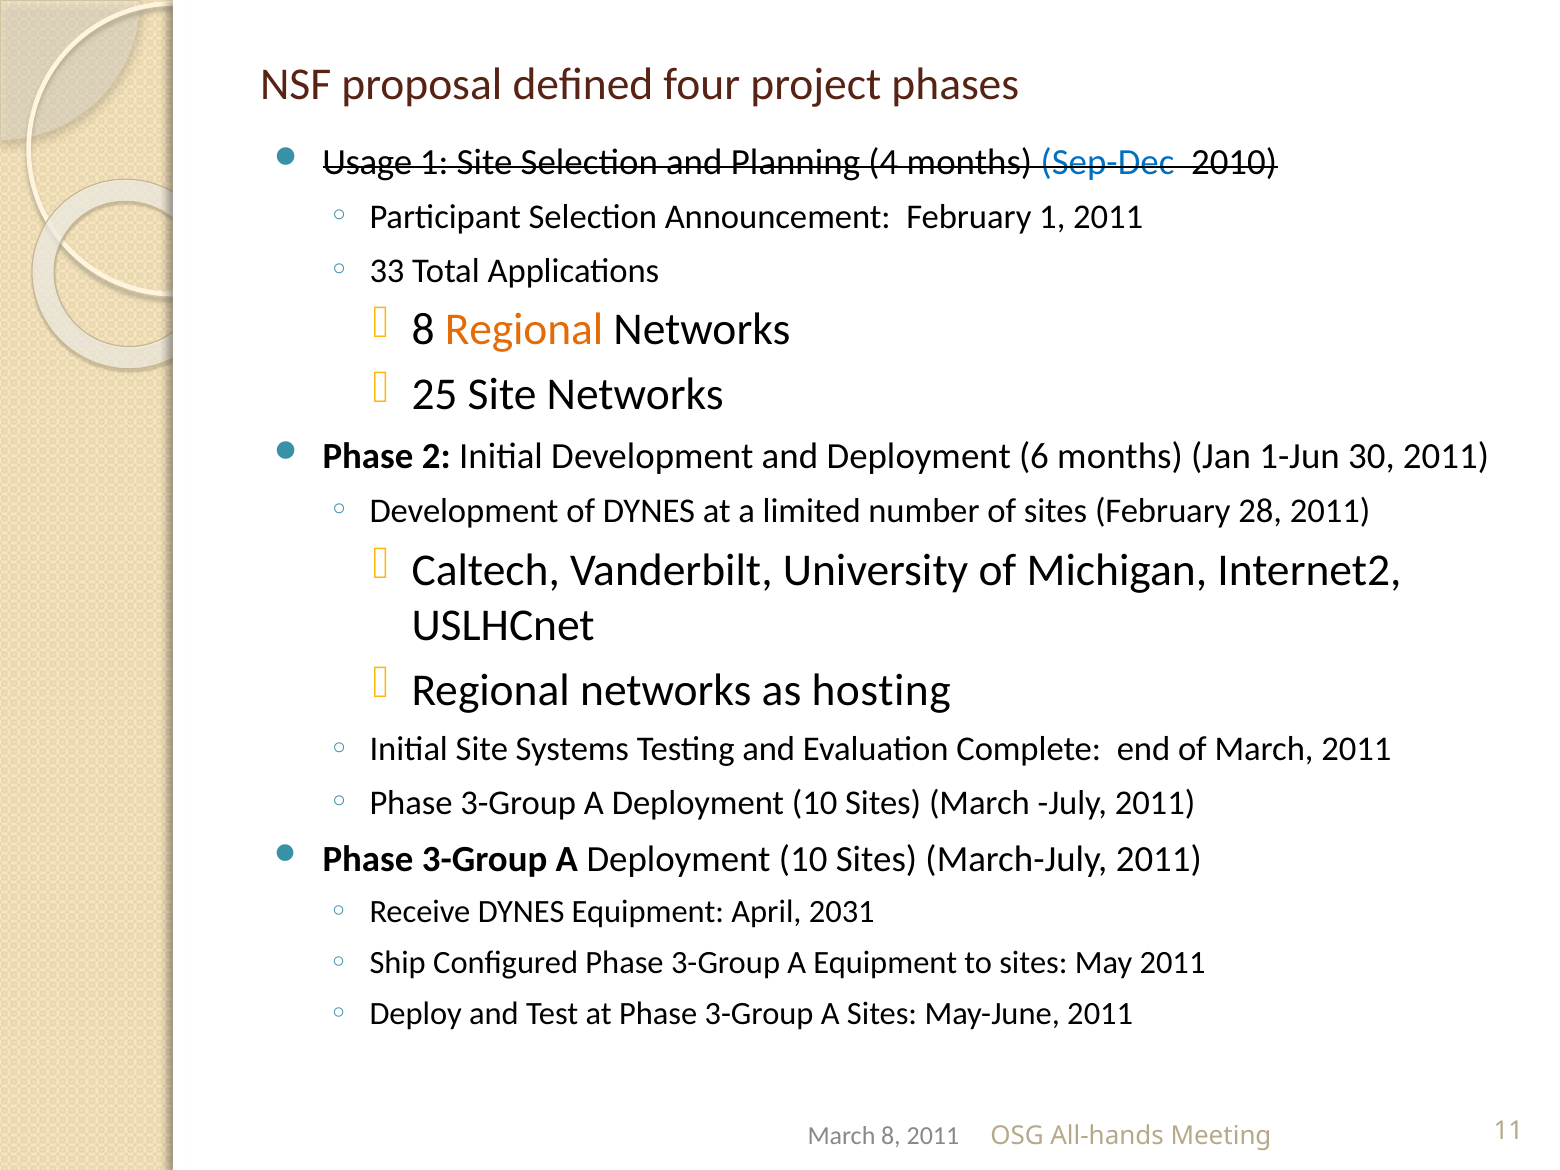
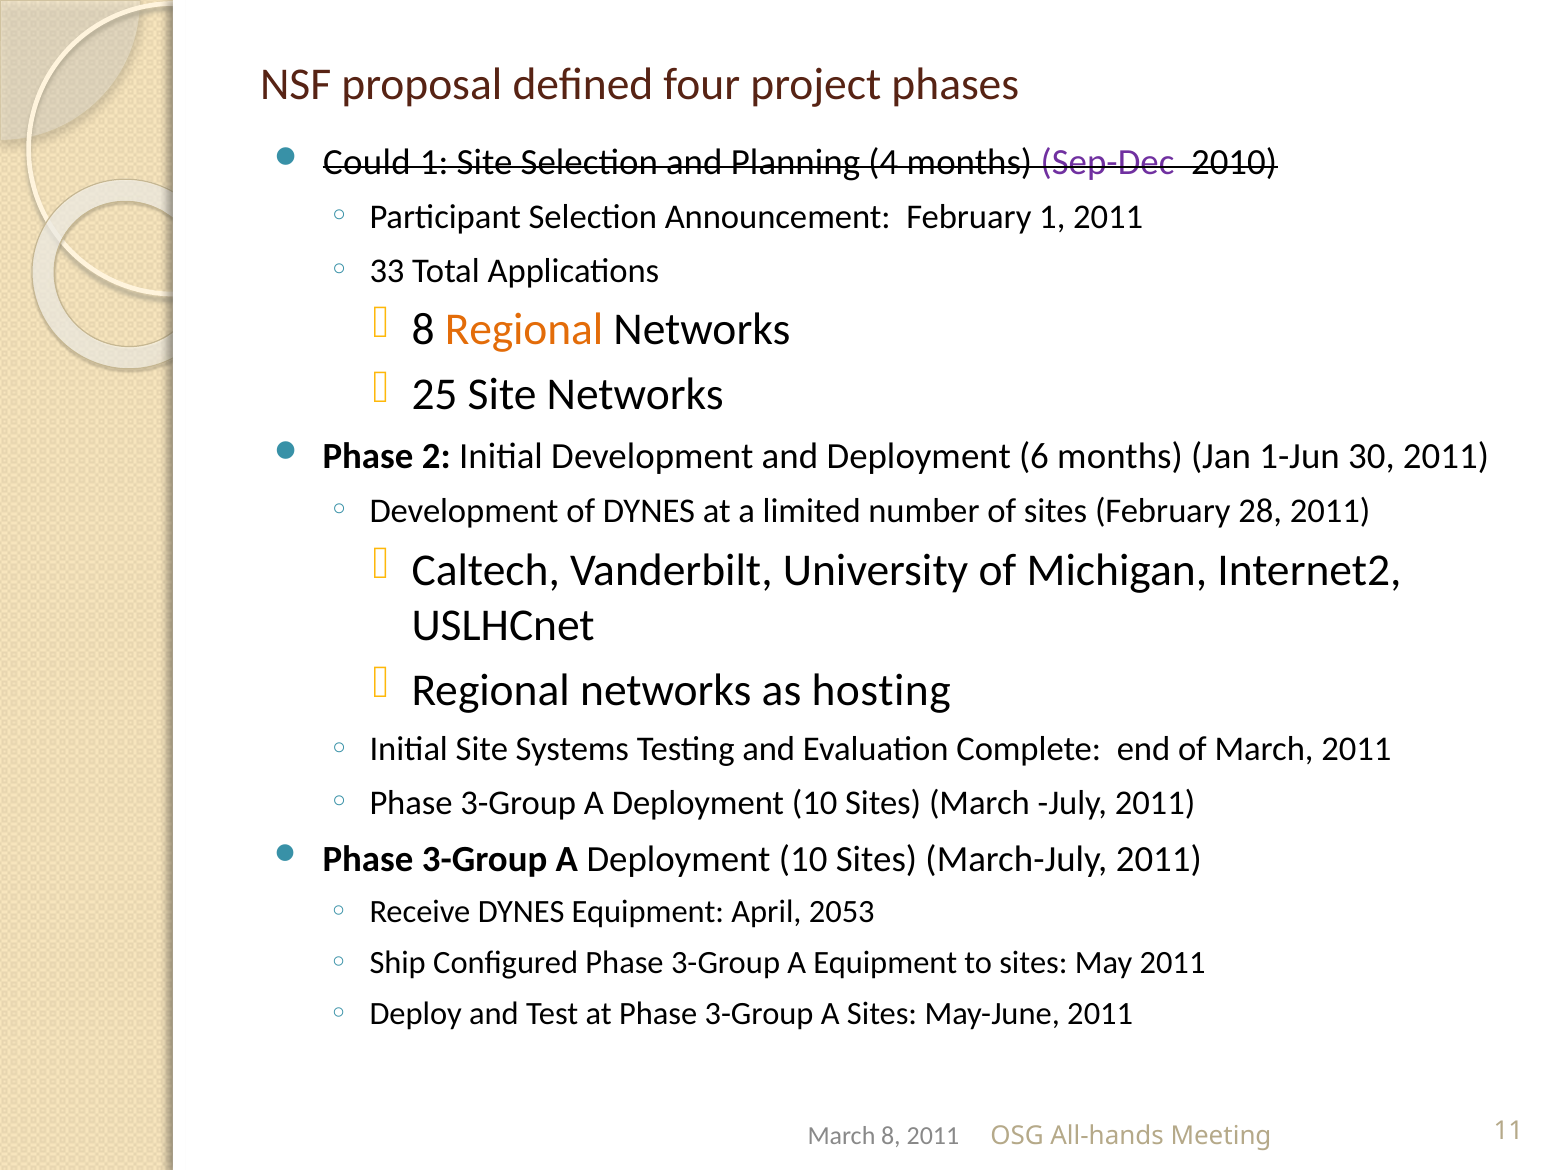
Usage: Usage -> Could
Sep-Dec colour: blue -> purple
2031: 2031 -> 2053
